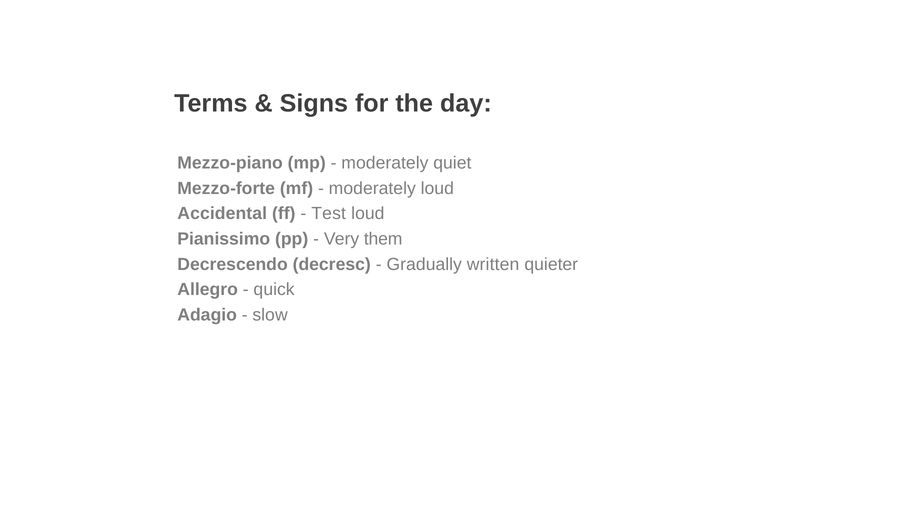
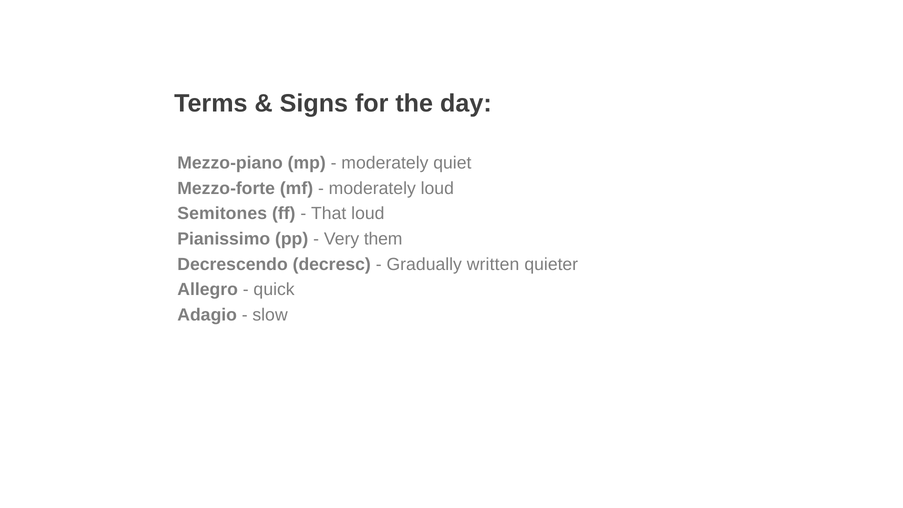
Accidental: Accidental -> Semitones
Test: Test -> That
